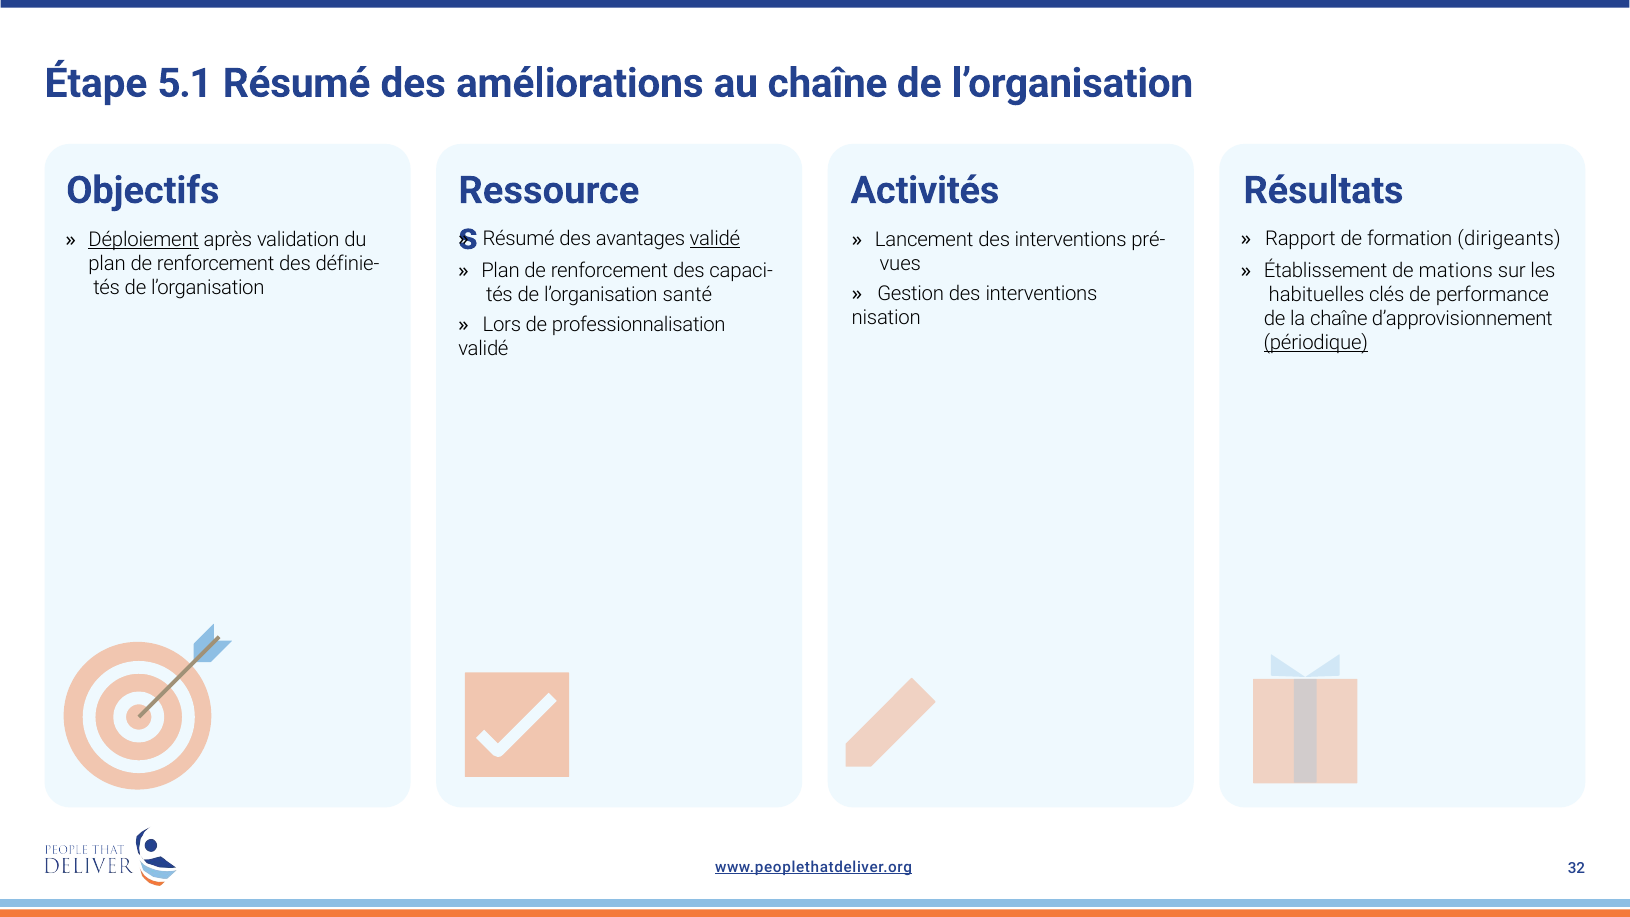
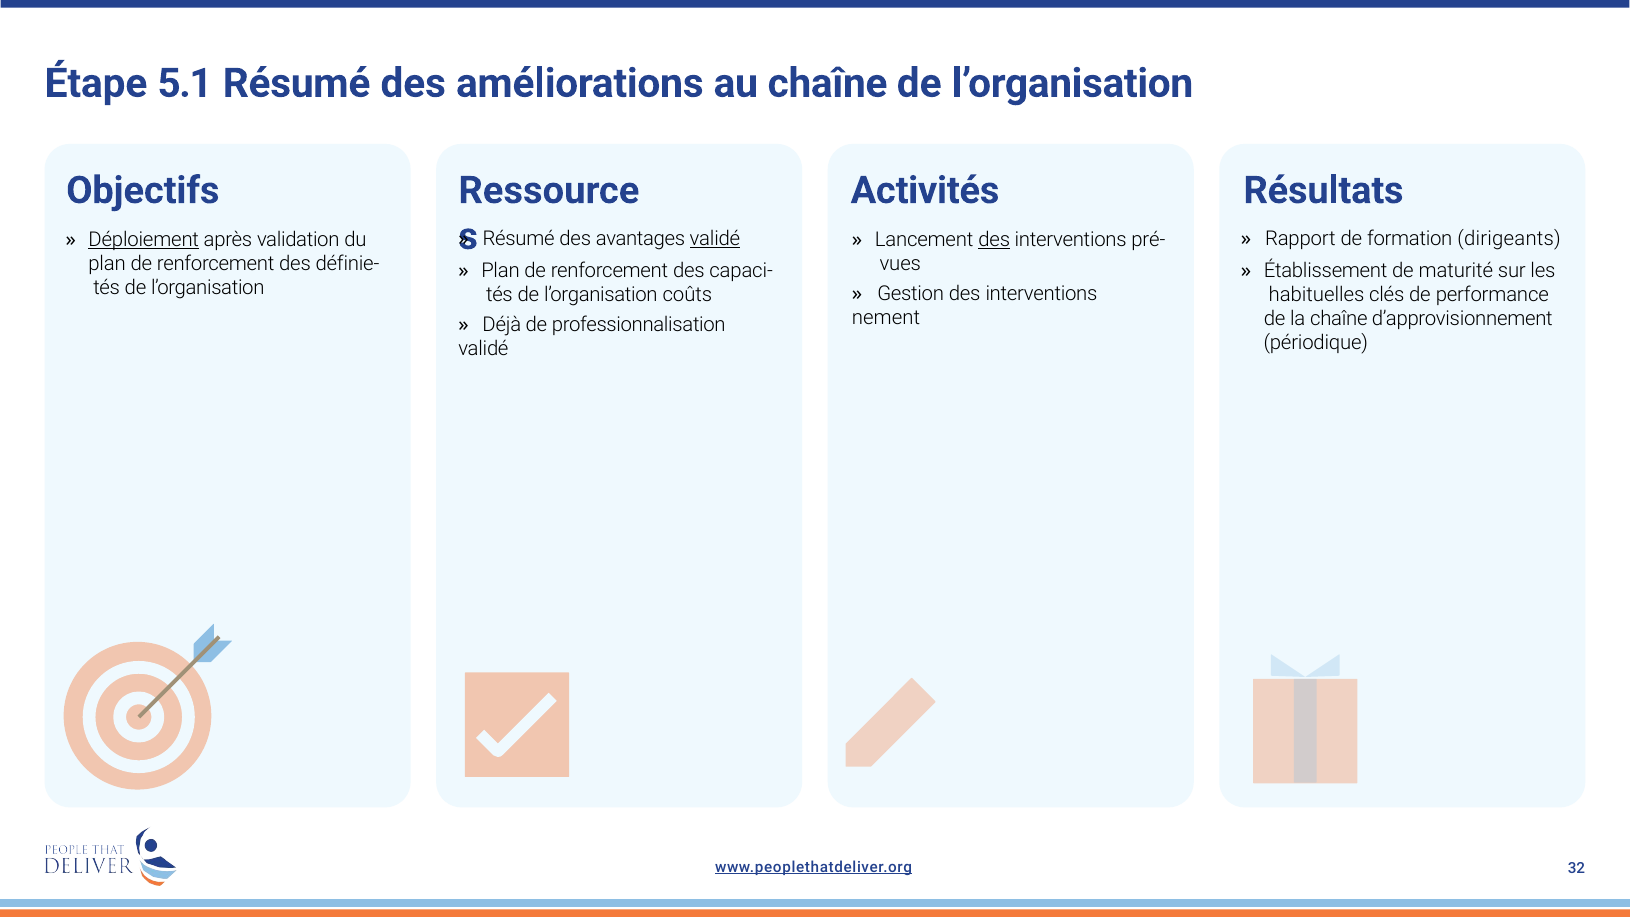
des at (994, 240) underline: none -> present
mations: mations -> maturité
santé: santé -> coûts
nisation: nisation -> nement
Lors: Lors -> Déjà
périodique underline: present -> none
